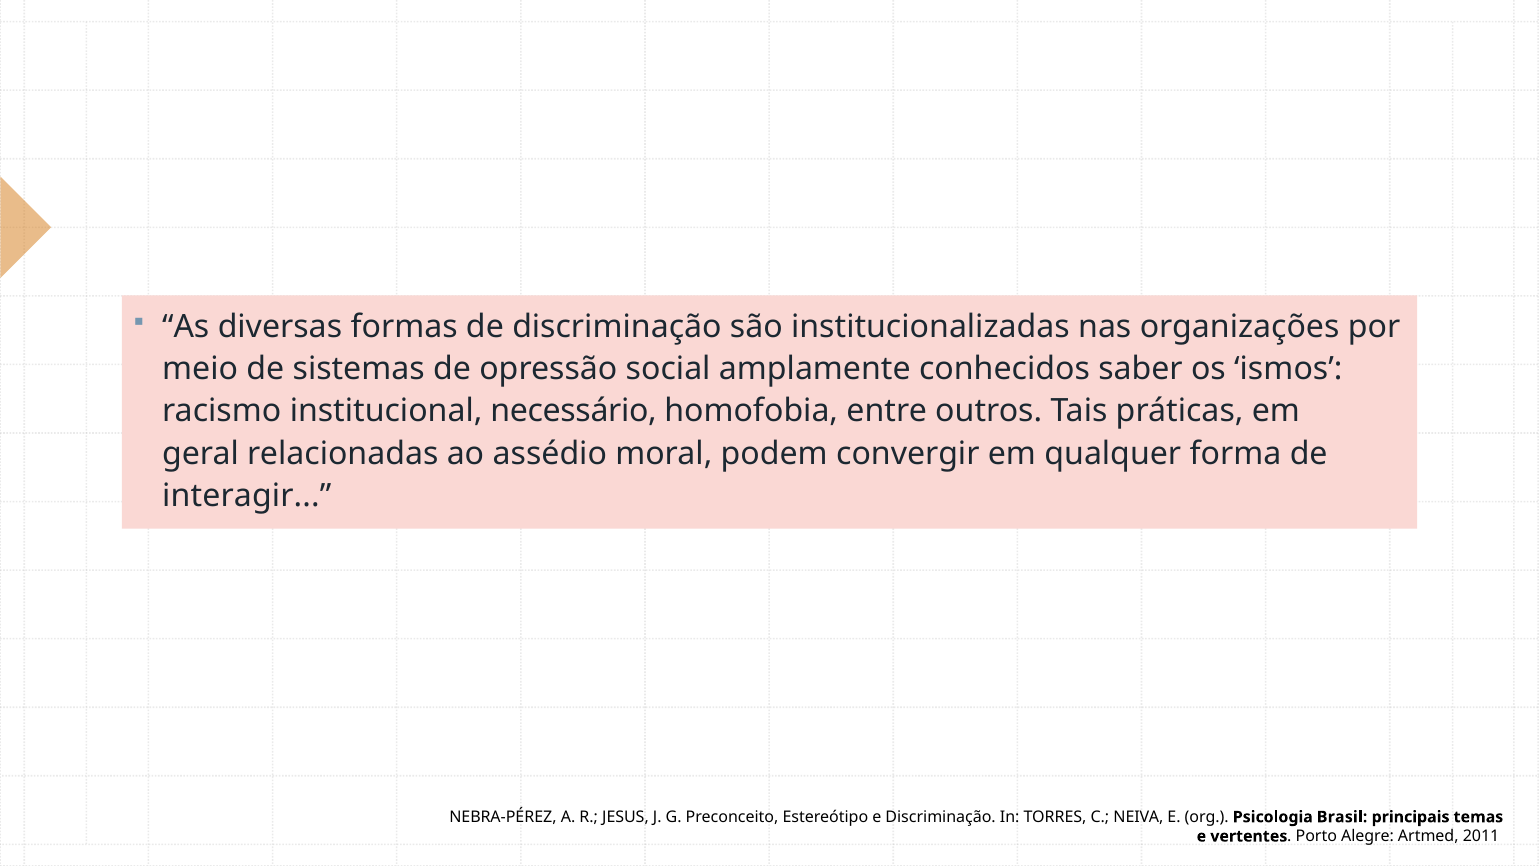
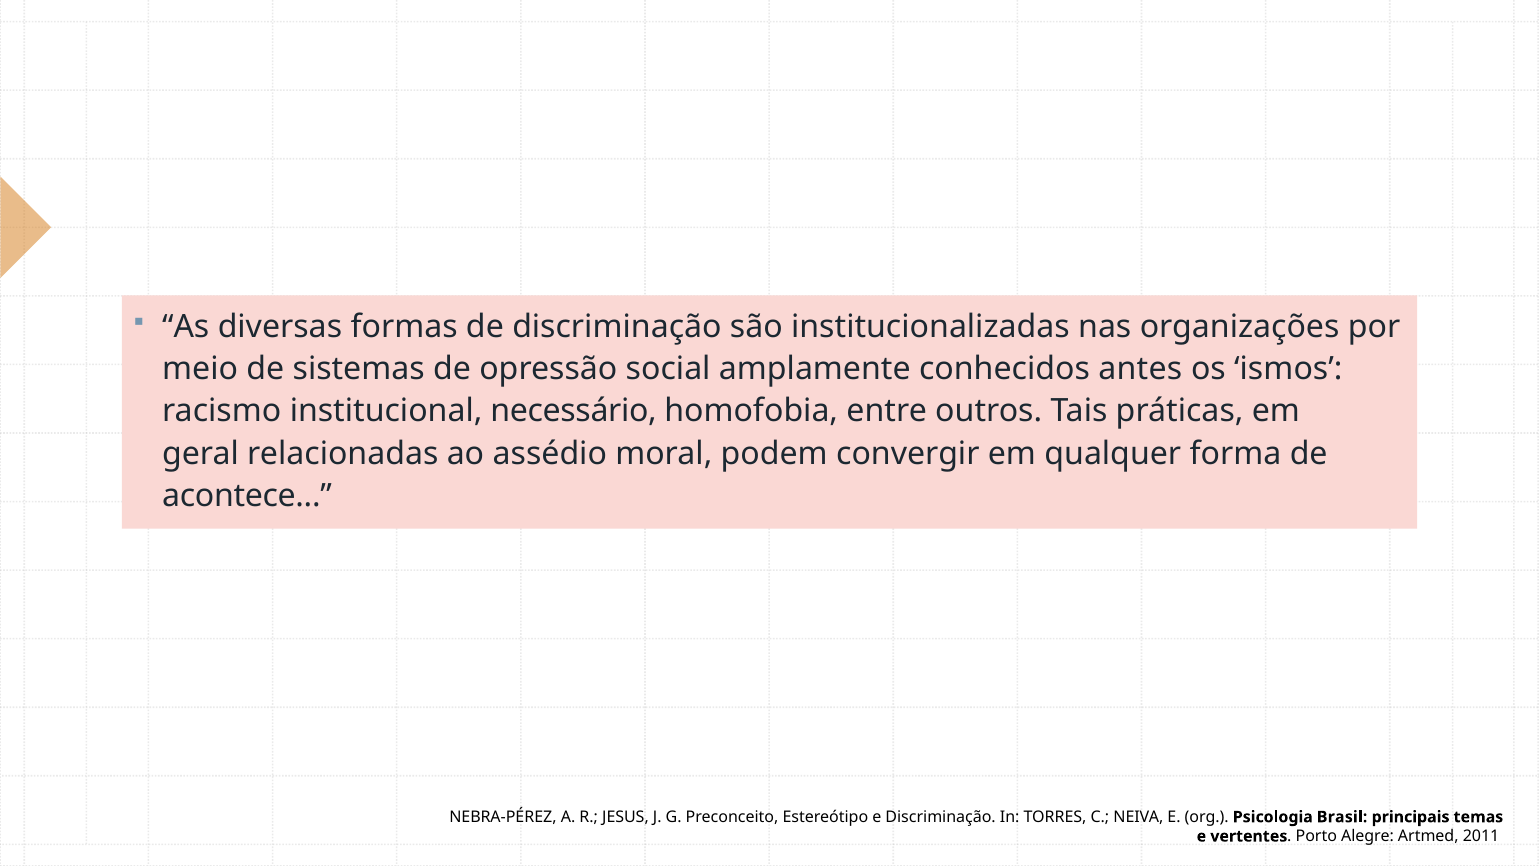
saber: saber -> antes
interagir: interagir -> acontece
